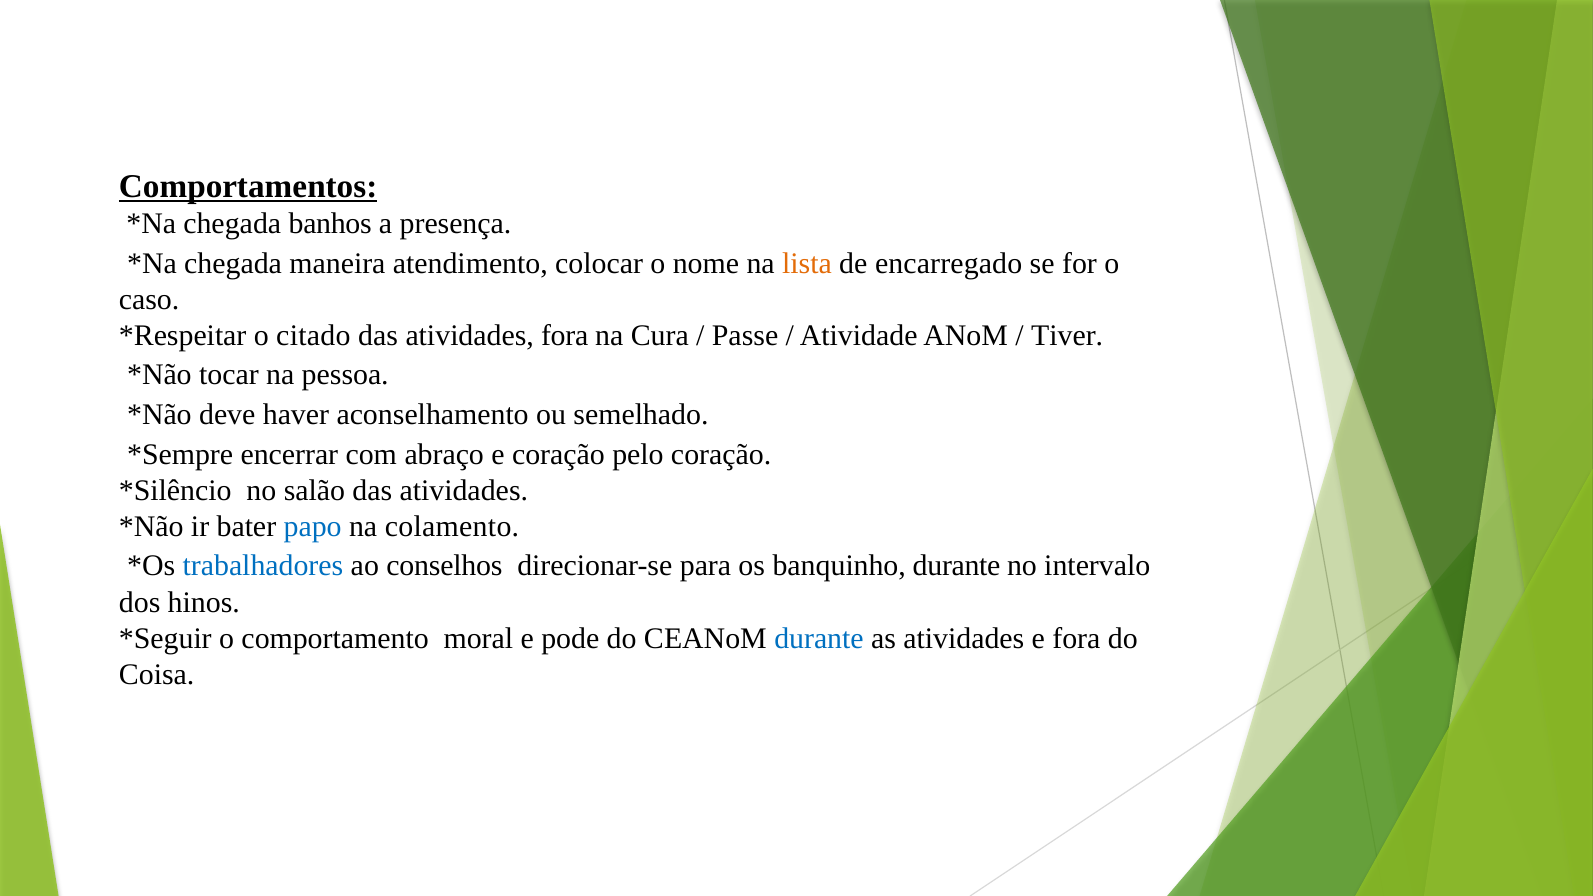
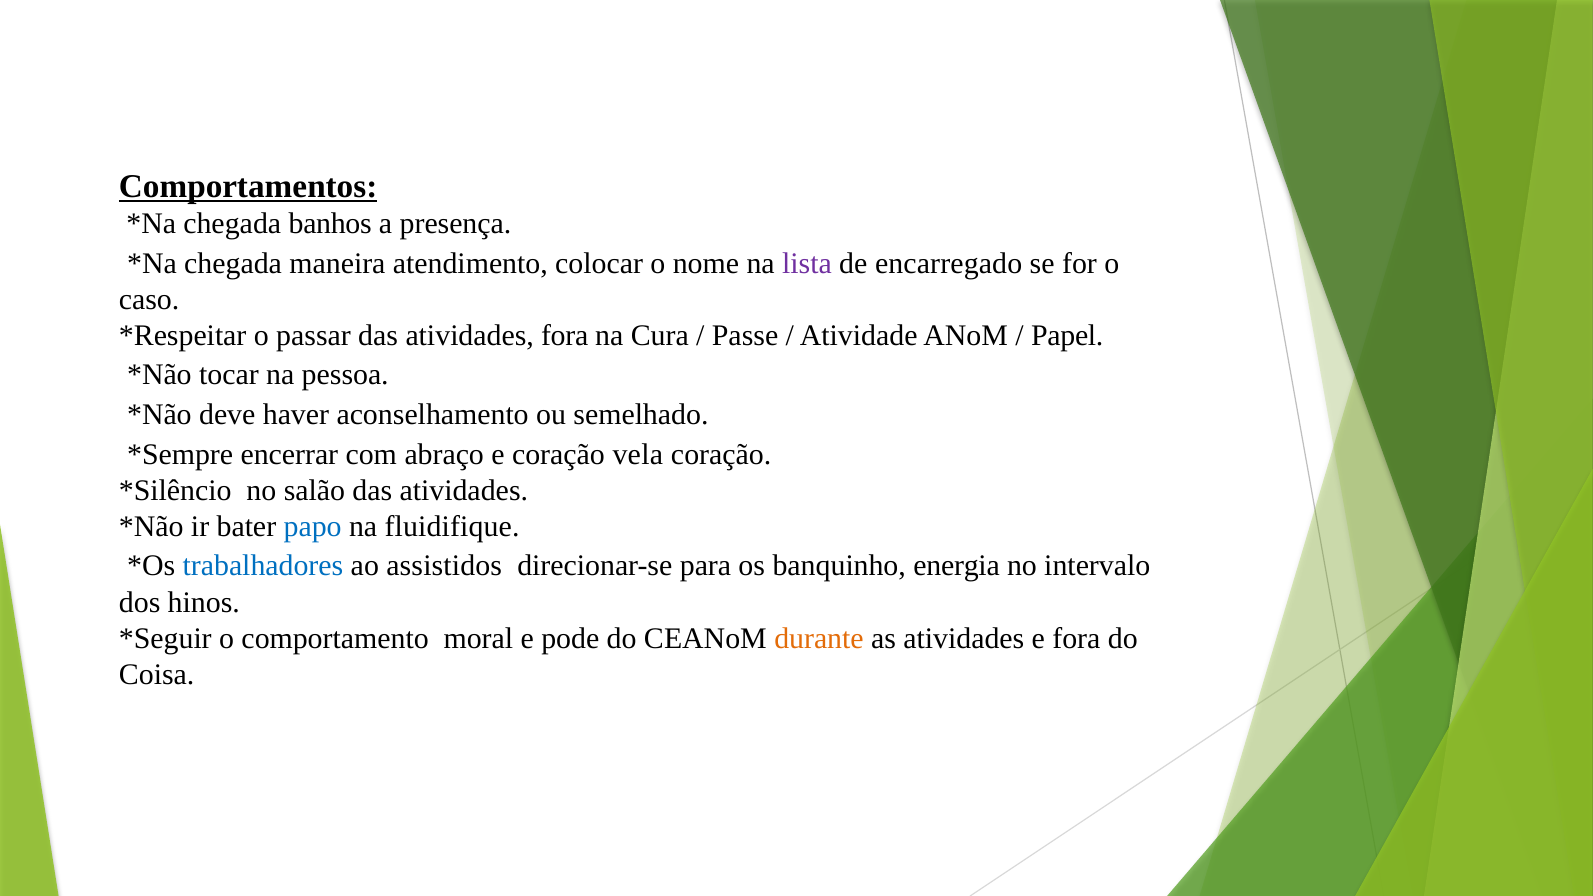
lista colour: orange -> purple
citado: citado -> passar
Tiver: Tiver -> Papel
pelo: pelo -> vela
colamento: colamento -> fluidifique
conselhos: conselhos -> assistidos
banquinho durante: durante -> energia
durante at (819, 638) colour: blue -> orange
